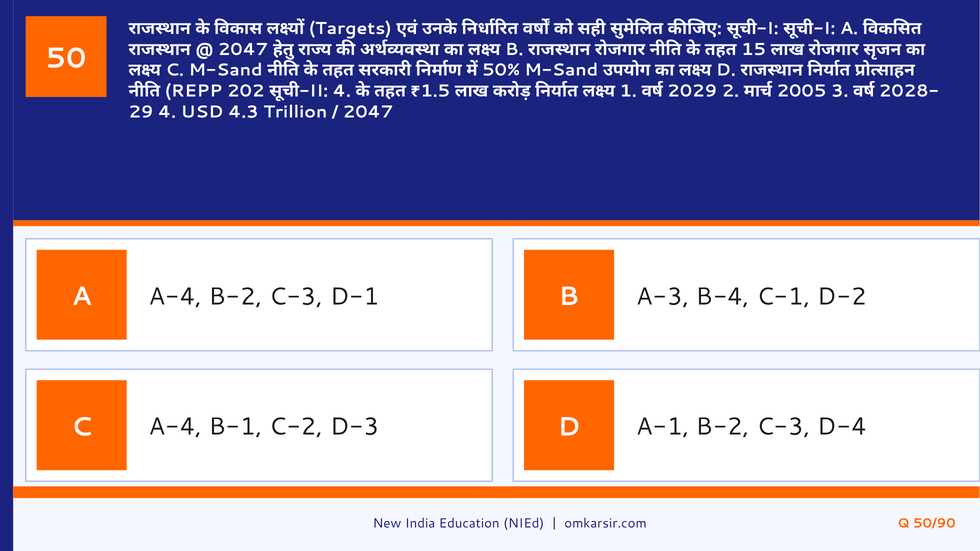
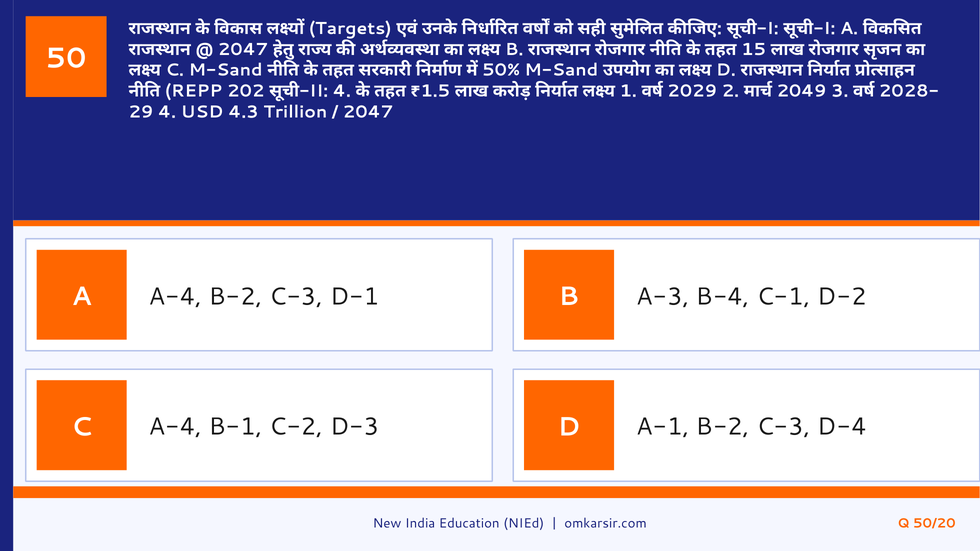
2005: 2005 -> 2049
50/90: 50/90 -> 50/20
